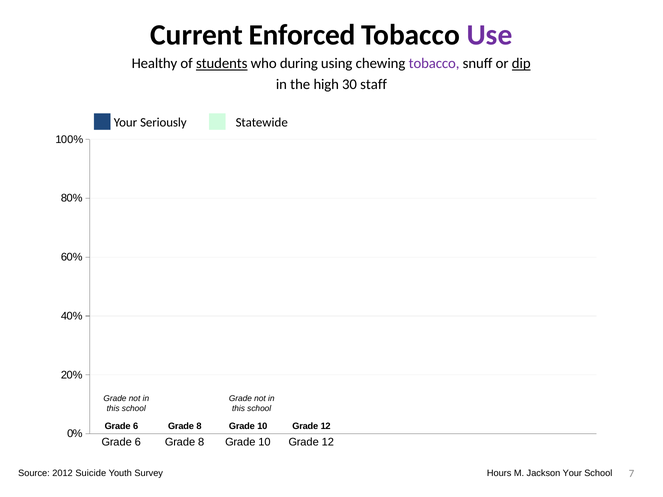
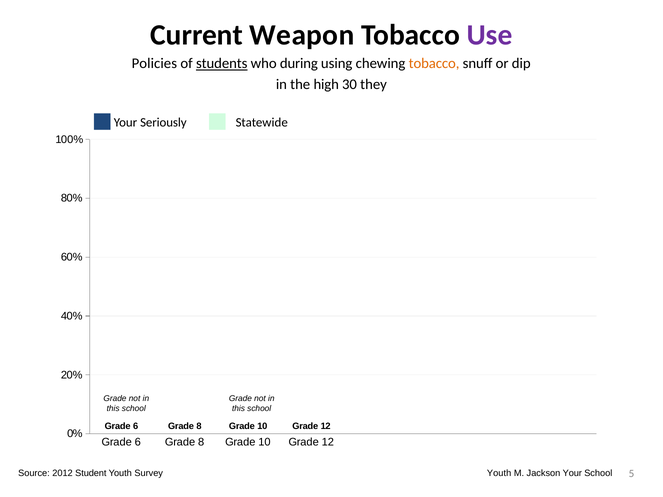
Enforced: Enforced -> Weapon
Healthy: Healthy -> Policies
tobacco at (434, 64) colour: purple -> orange
dip underline: present -> none
staff: staff -> they
Suicide: Suicide -> Student
Hours at (499, 474): Hours -> Youth
7: 7 -> 5
